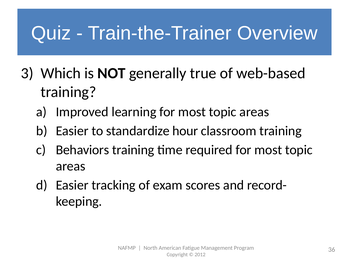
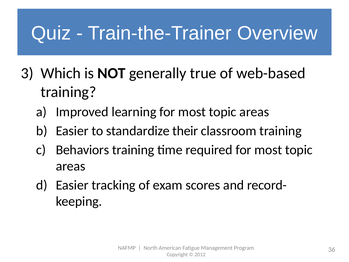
hour: hour -> their
